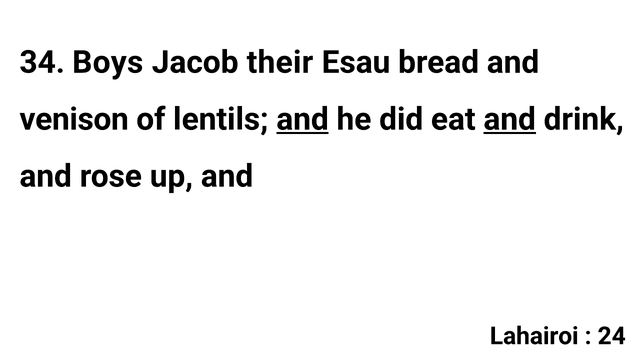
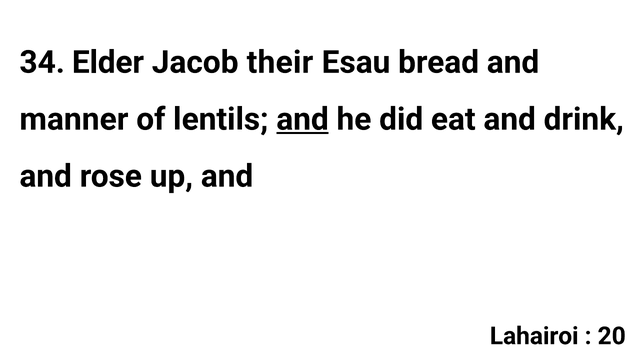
Boys: Boys -> Elder
venison: venison -> manner
and at (510, 119) underline: present -> none
24: 24 -> 20
